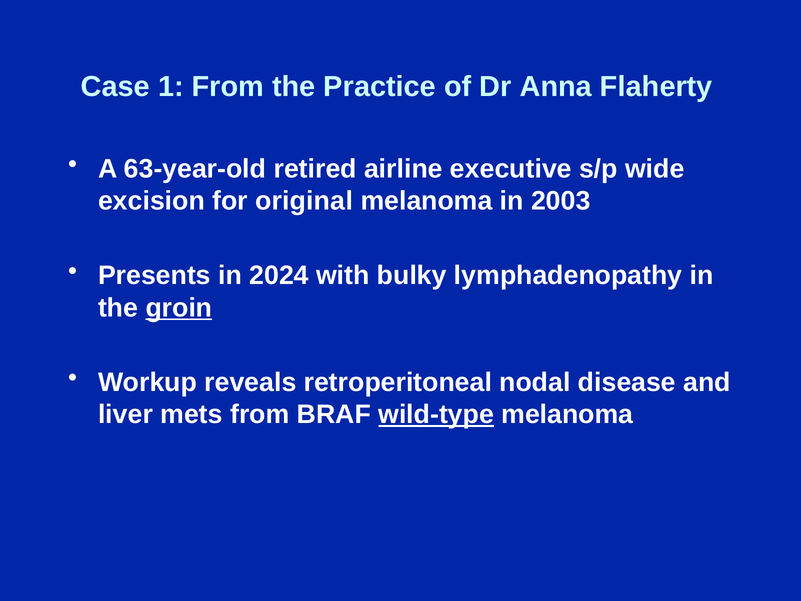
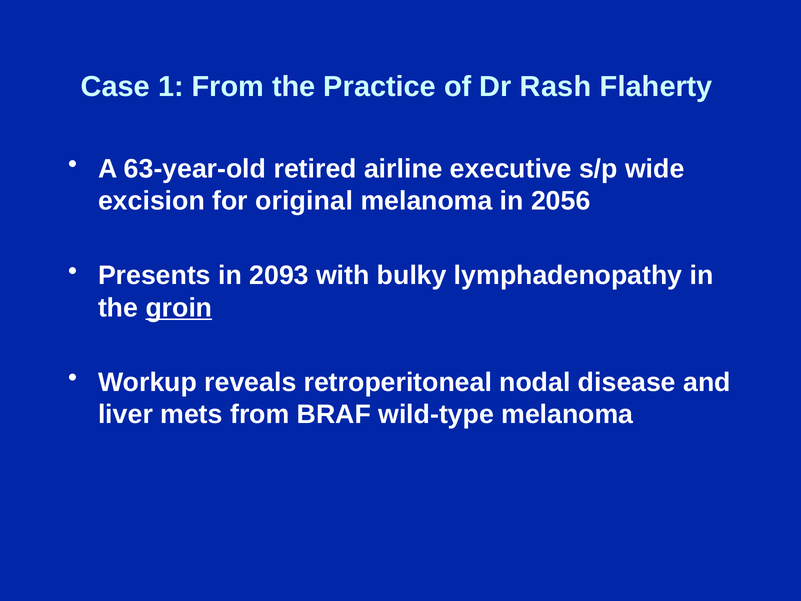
Anna: Anna -> Rash
2003: 2003 -> 2056
2024: 2024 -> 2093
wild-type underline: present -> none
